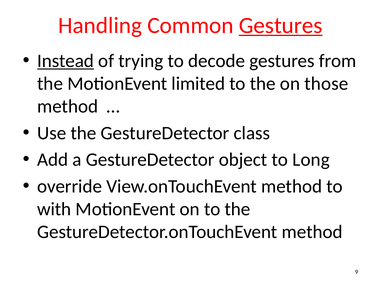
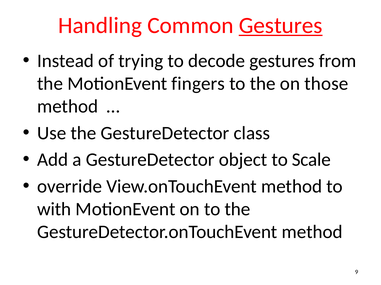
Instead underline: present -> none
limited: limited -> fingers
Long: Long -> Scale
